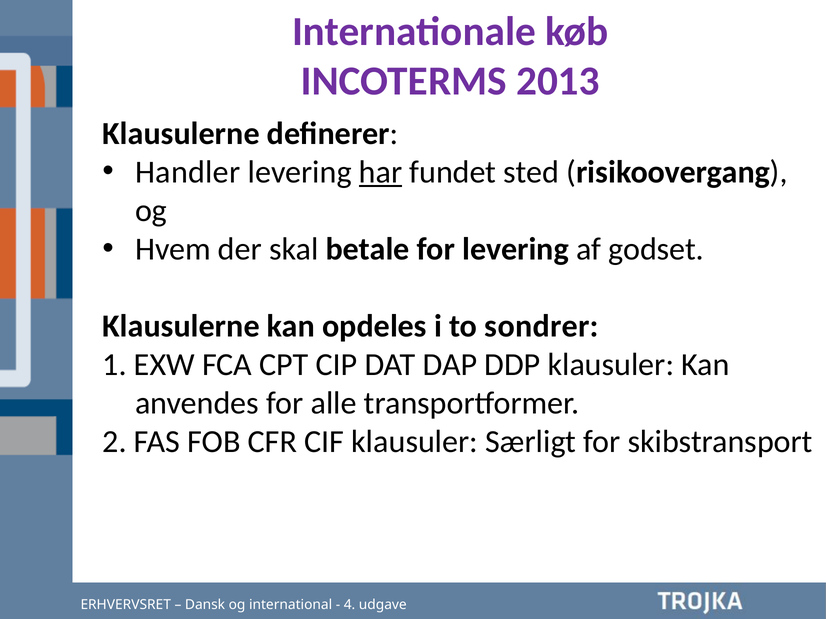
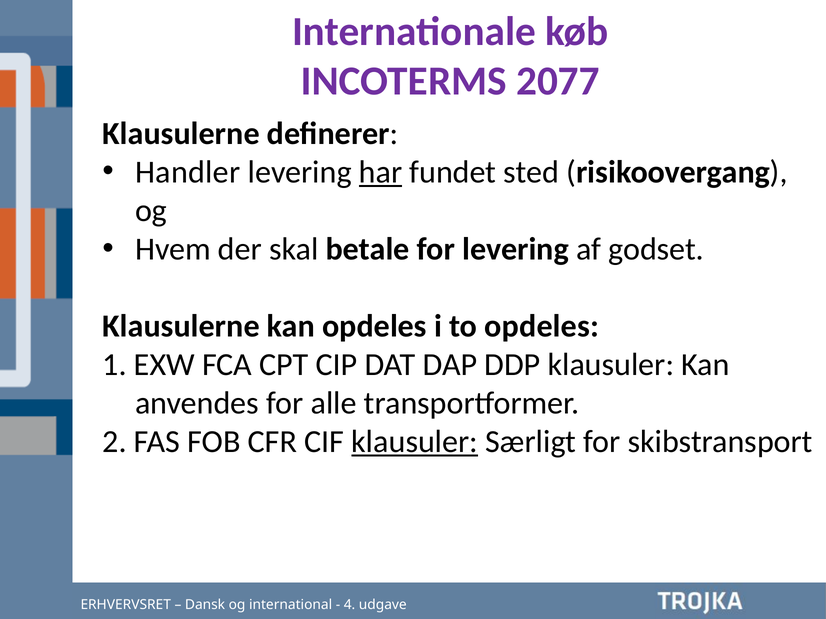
2013: 2013 -> 2077
to sondrer: sondrer -> opdeles
klausuler at (415, 442) underline: none -> present
